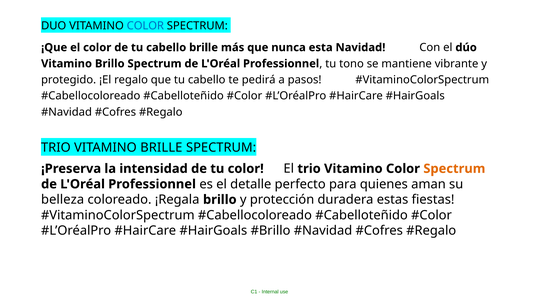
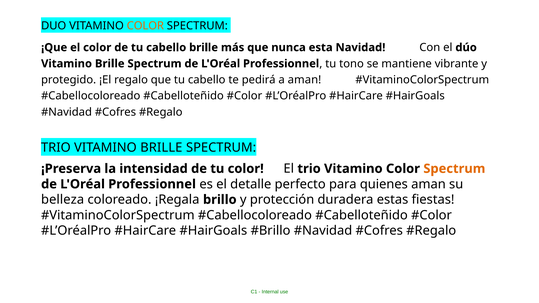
COLOR at (145, 26) colour: blue -> orange
Brillo at (110, 64): Brillo -> Brille
a pasos: pasos -> aman
